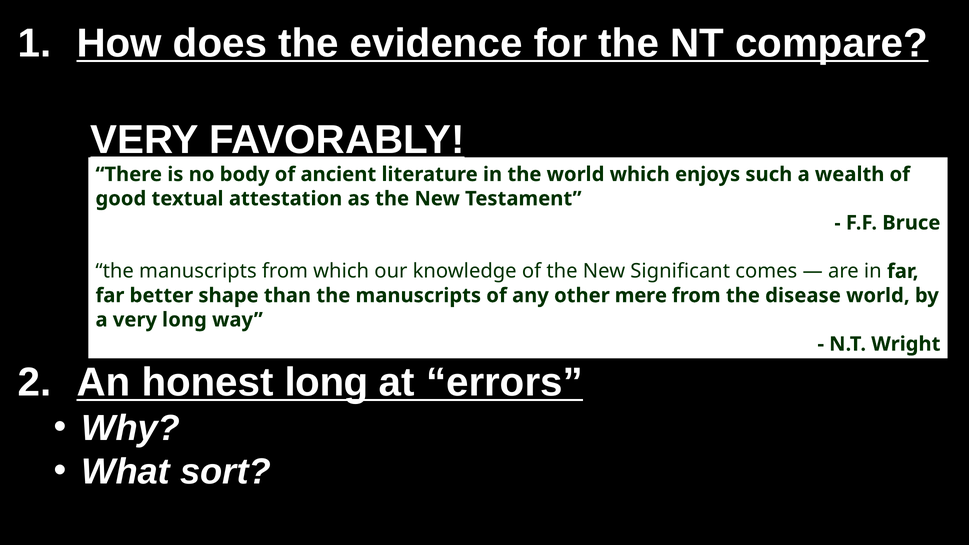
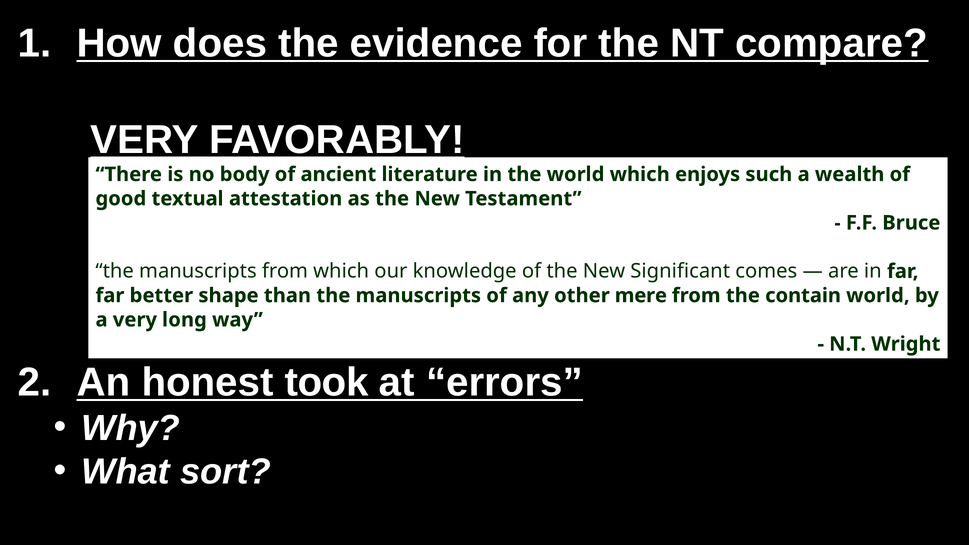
disease: disease -> contain
honest long: long -> took
